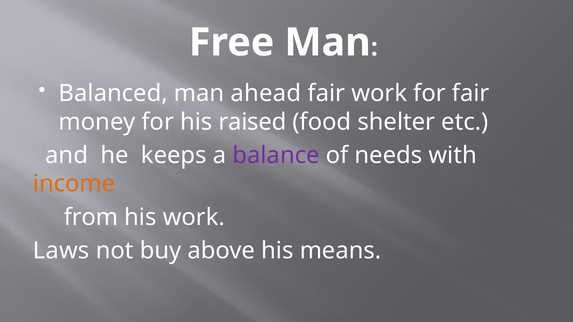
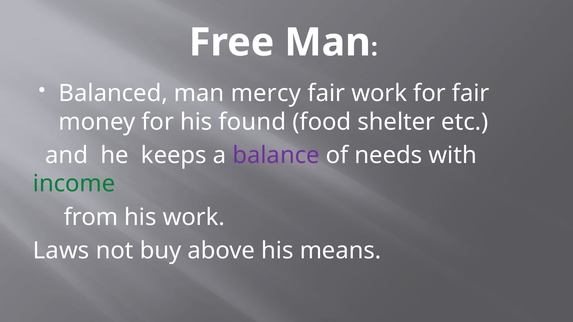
ahead: ahead -> mercy
raised: raised -> found
income colour: orange -> green
